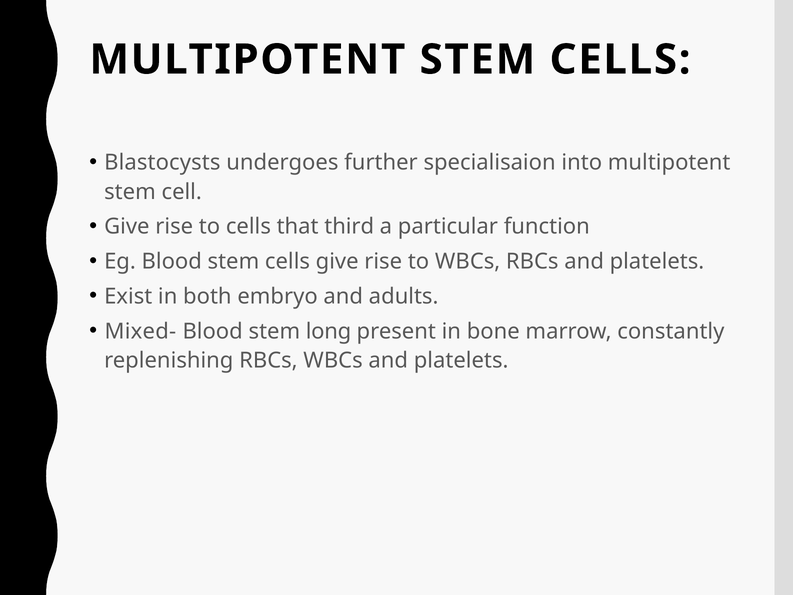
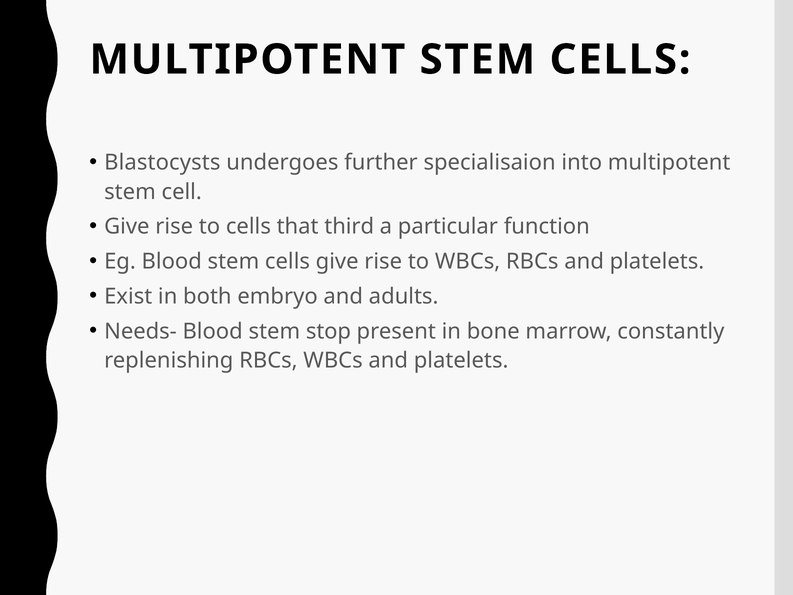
Mixed-: Mixed- -> Needs-
long: long -> stop
